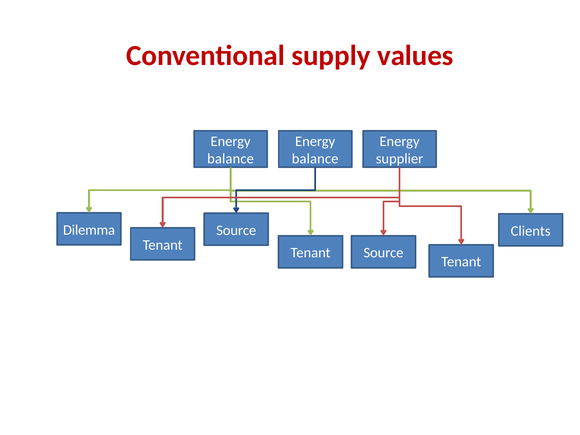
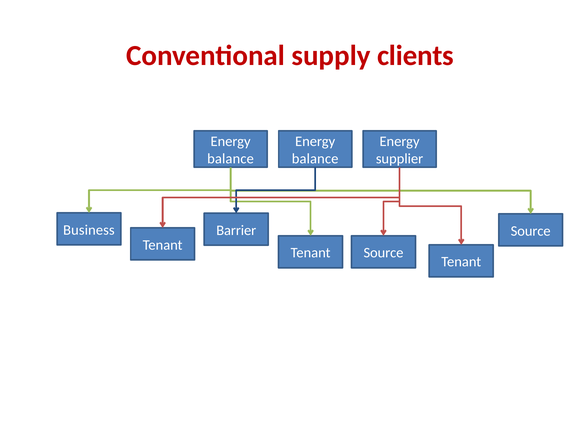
values: values -> clients
Dilemma: Dilemma -> Business
Source at (236, 230): Source -> Barrier
Clients at (531, 231): Clients -> Source
